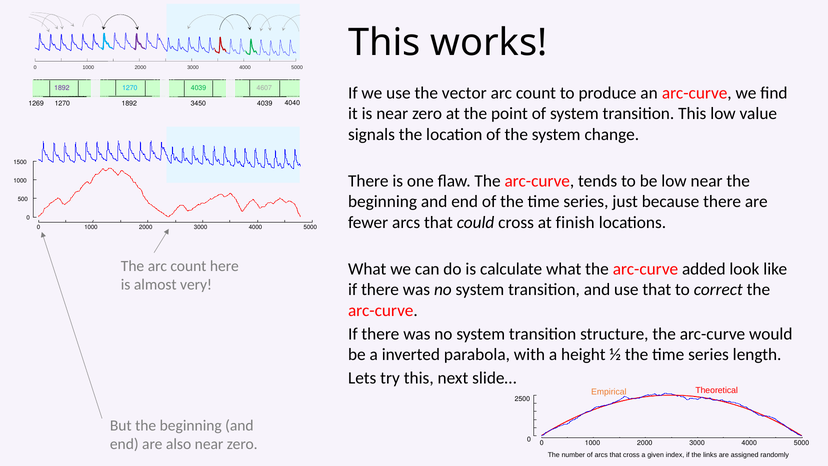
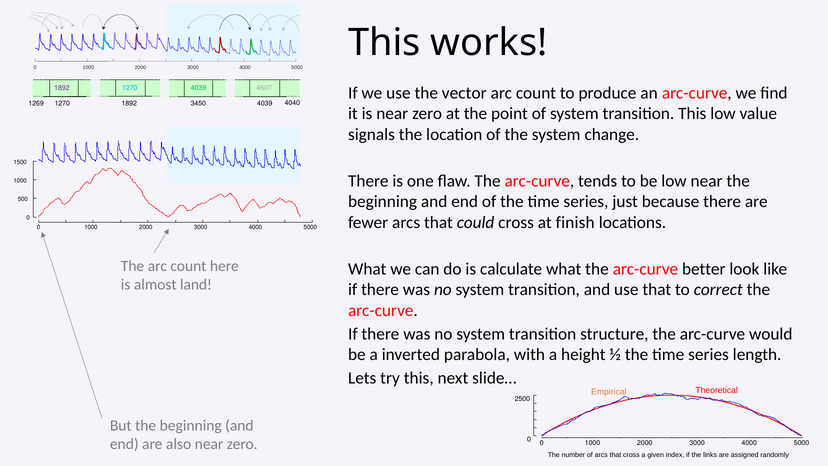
added: added -> better
very: very -> land
